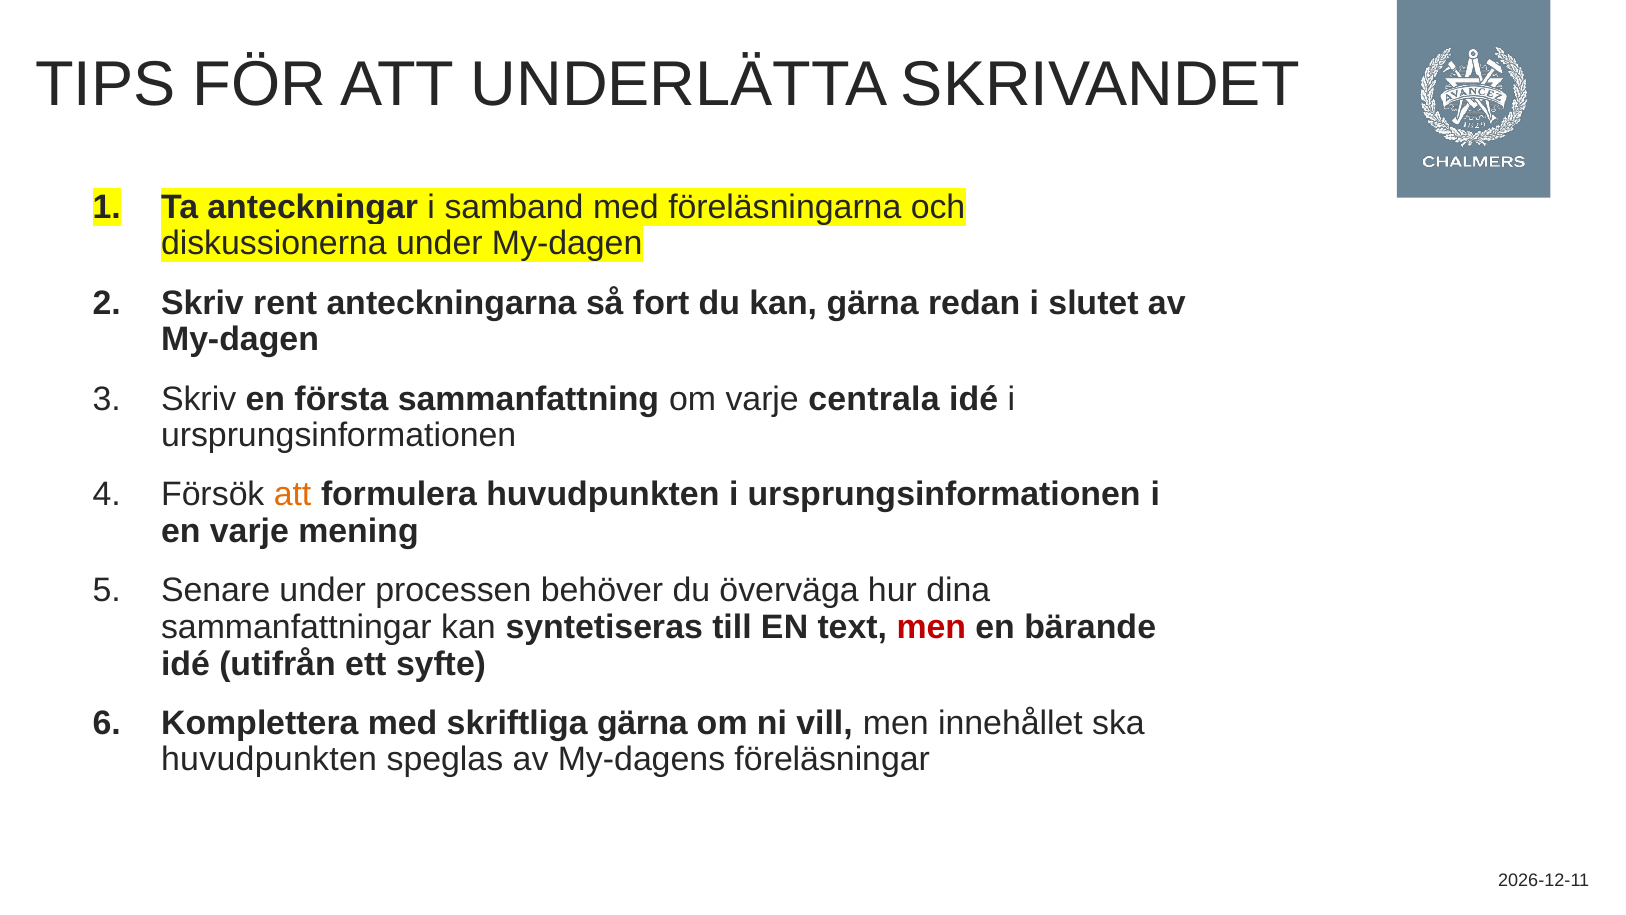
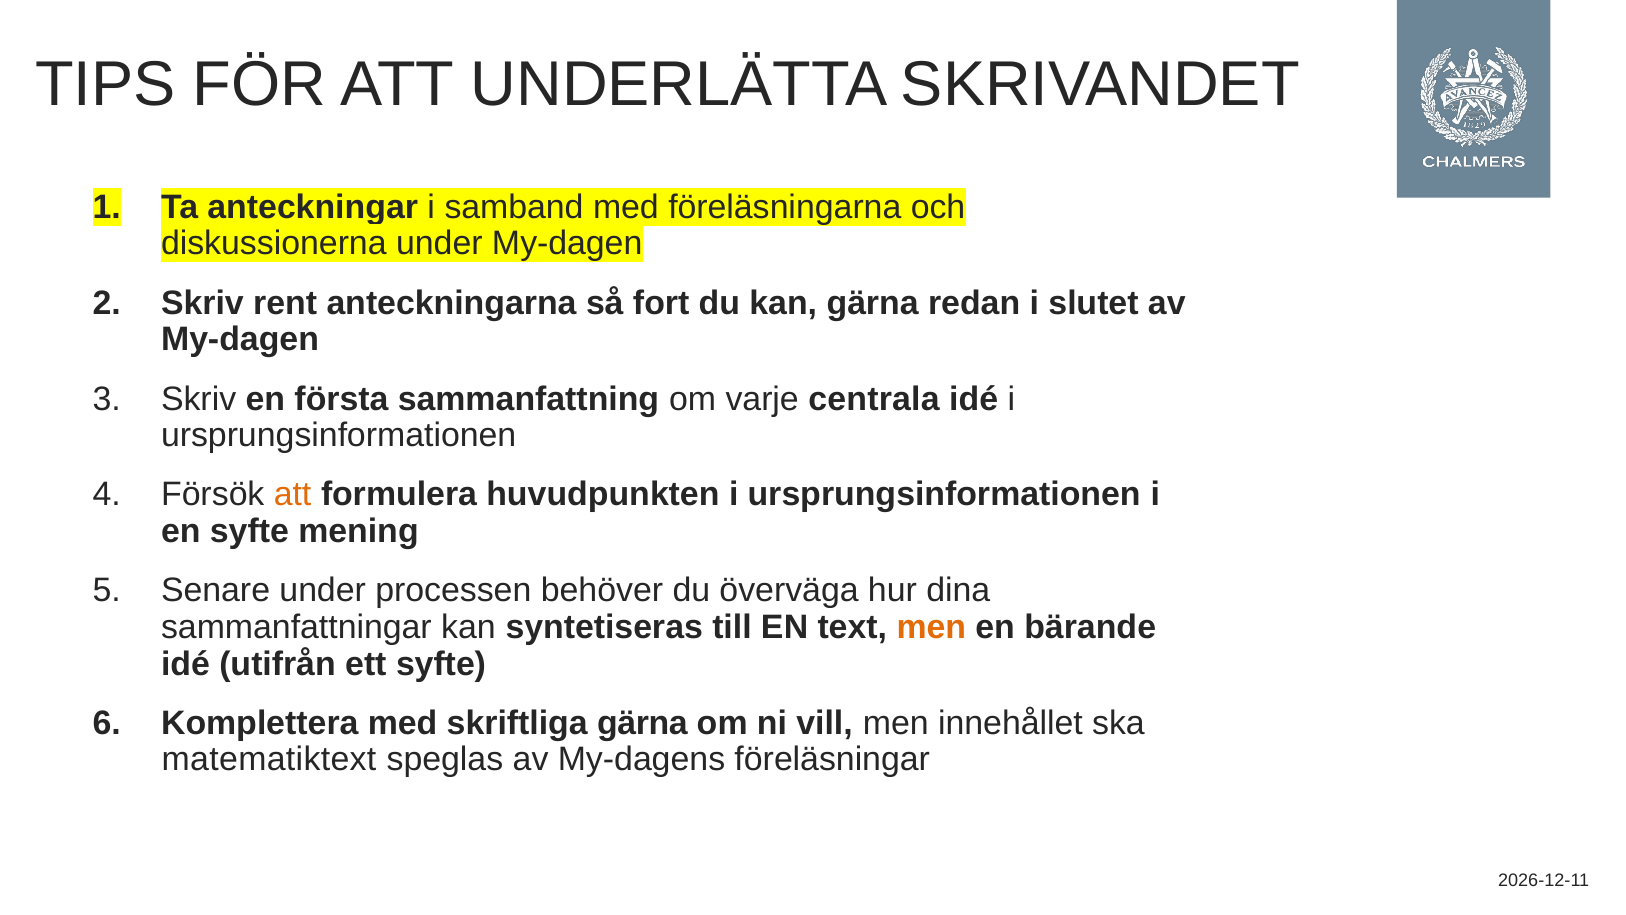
en varje: varje -> syfte
men at (931, 627) colour: red -> orange
huvudpunkten at (269, 759): huvudpunkten -> matematiktext
